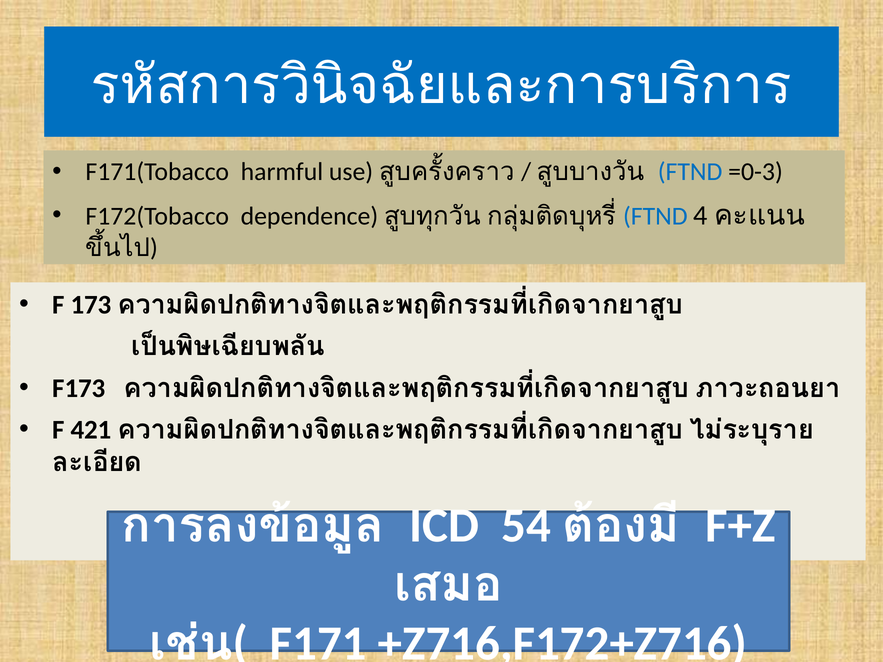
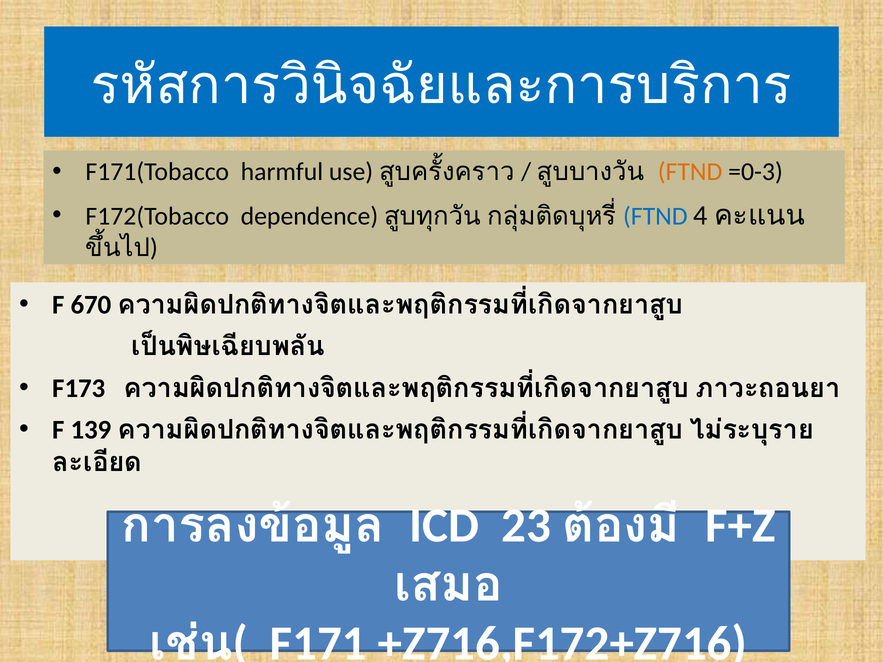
FTND at (690, 172) colour: blue -> orange
173: 173 -> 670
421: 421 -> 139
54: 54 -> 23
